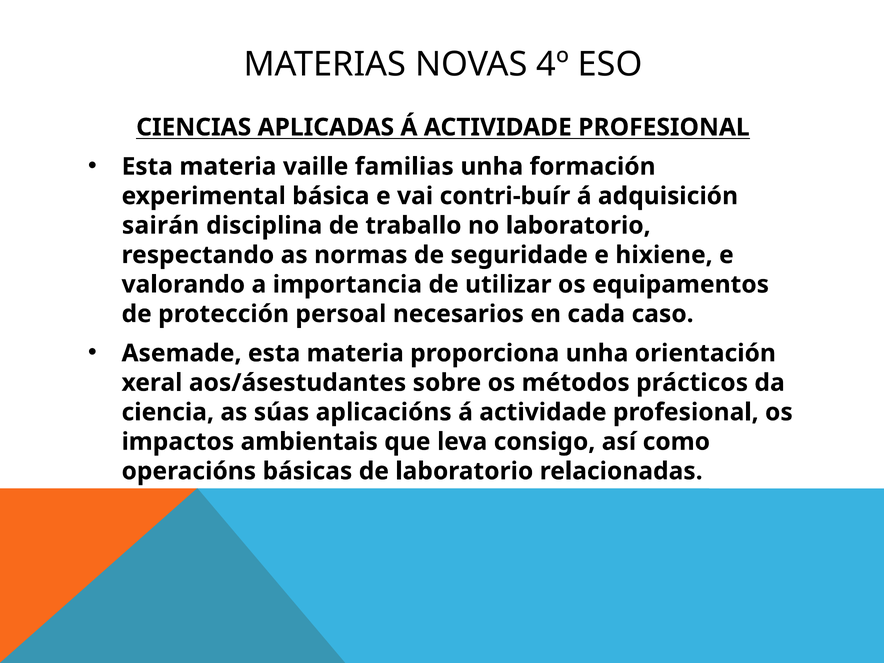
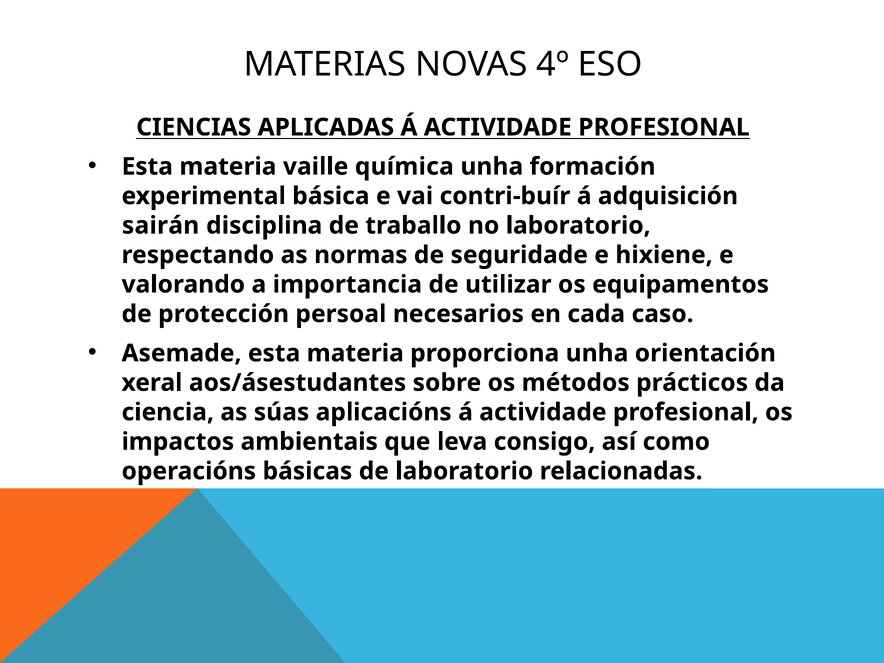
familias: familias -> química
